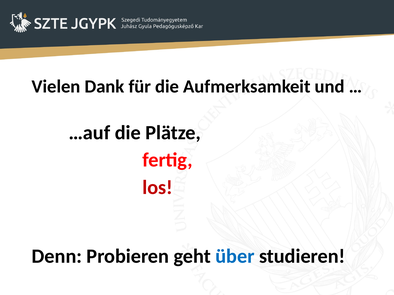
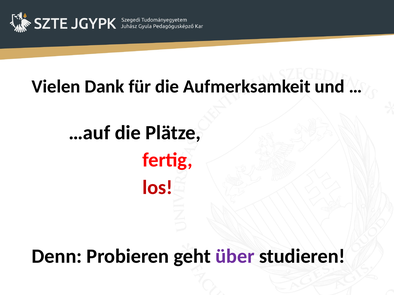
über colour: blue -> purple
